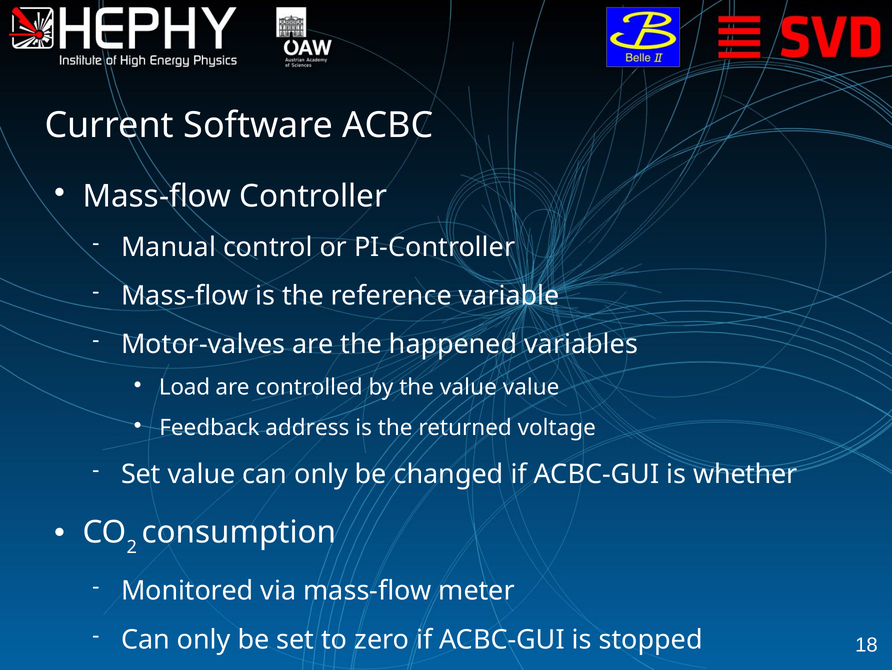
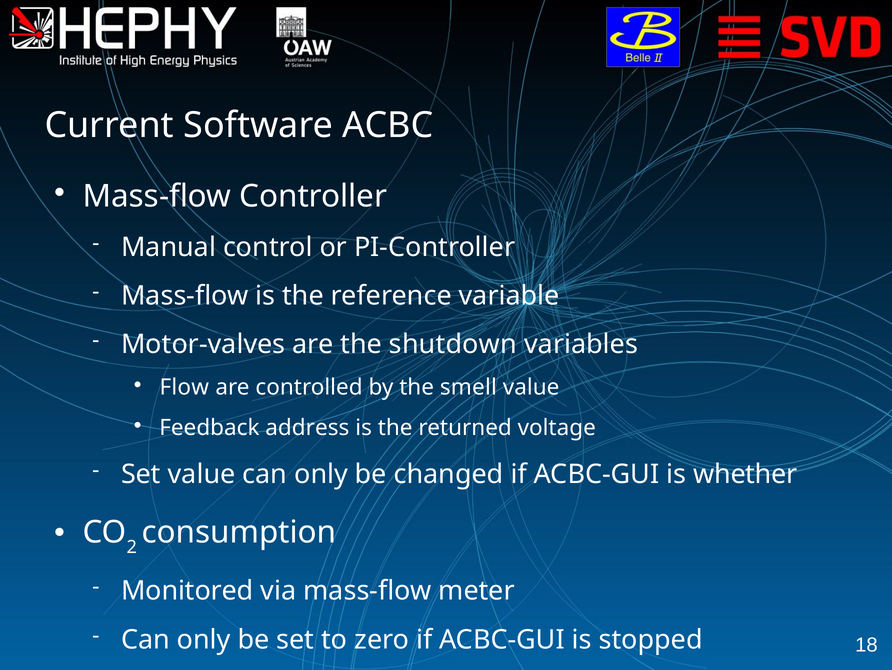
happened: happened -> shutdown
Load: Load -> Flow
the value: value -> smell
